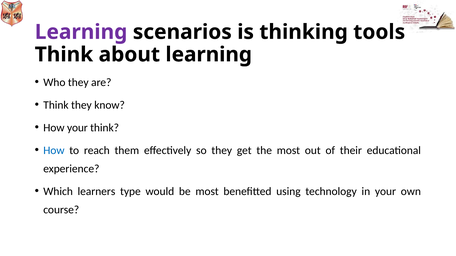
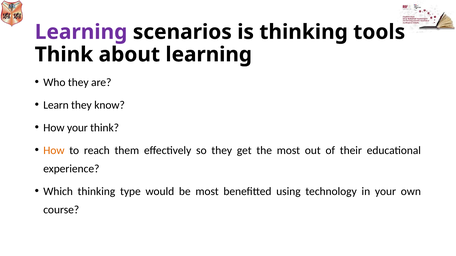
Think at (56, 105): Think -> Learn
How at (54, 151) colour: blue -> orange
Which learners: learners -> thinking
